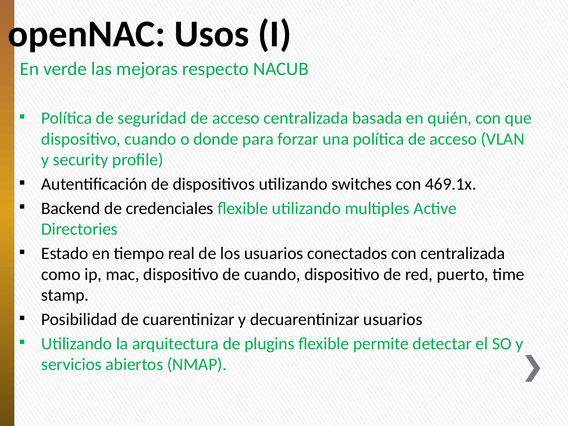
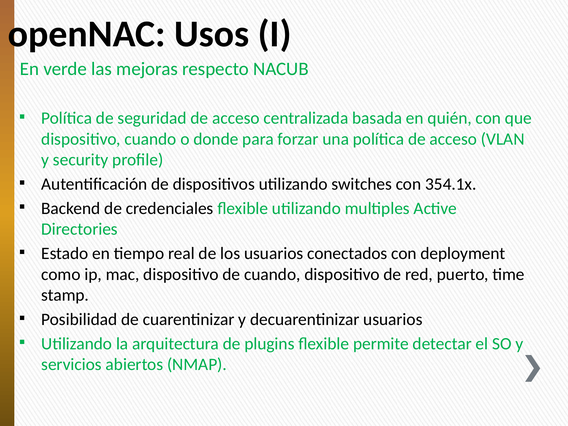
469.1x: 469.1x -> 354.1x
con centralizada: centralizada -> deployment
